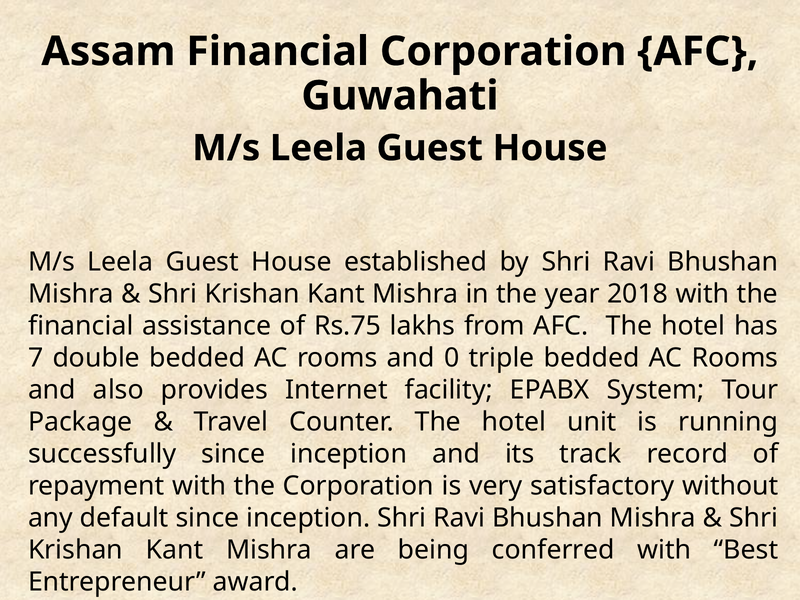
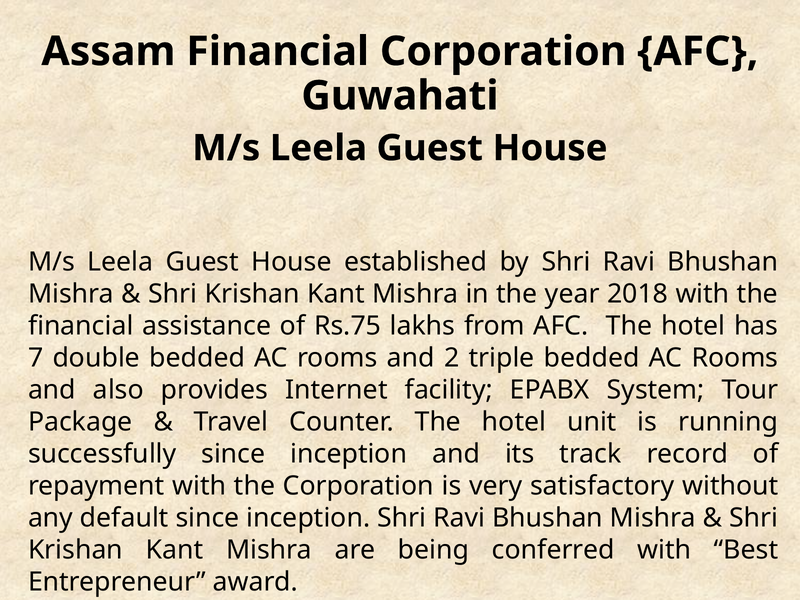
0: 0 -> 2
